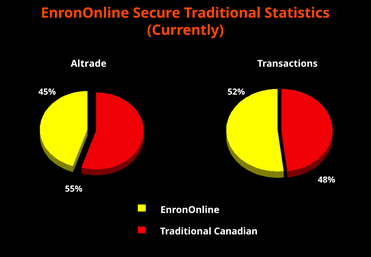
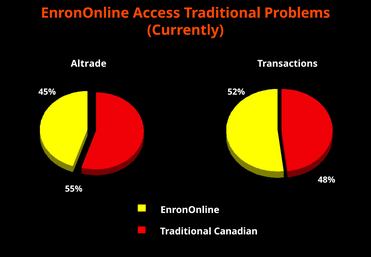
Secure: Secure -> Access
Statistics: Statistics -> Problems
